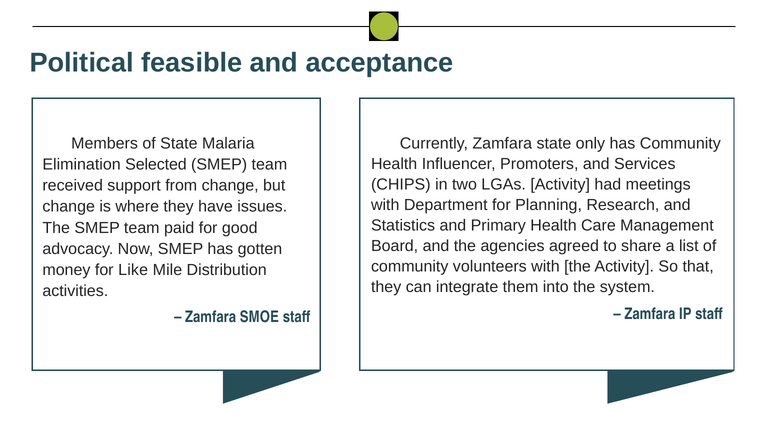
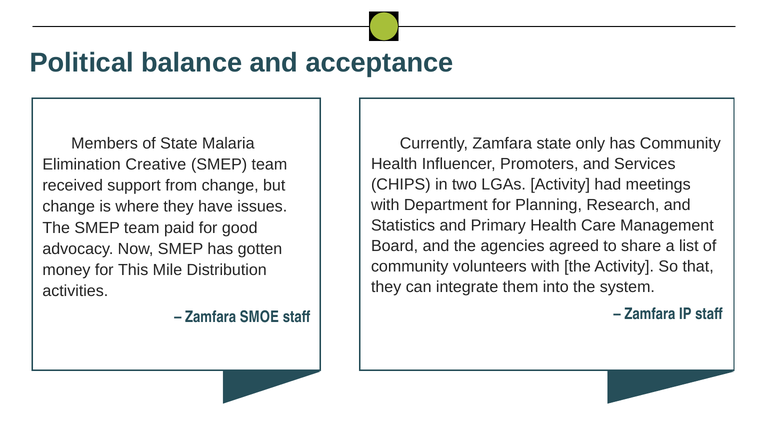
feasible: feasible -> balance
Selected: Selected -> Creative
Like: Like -> This
